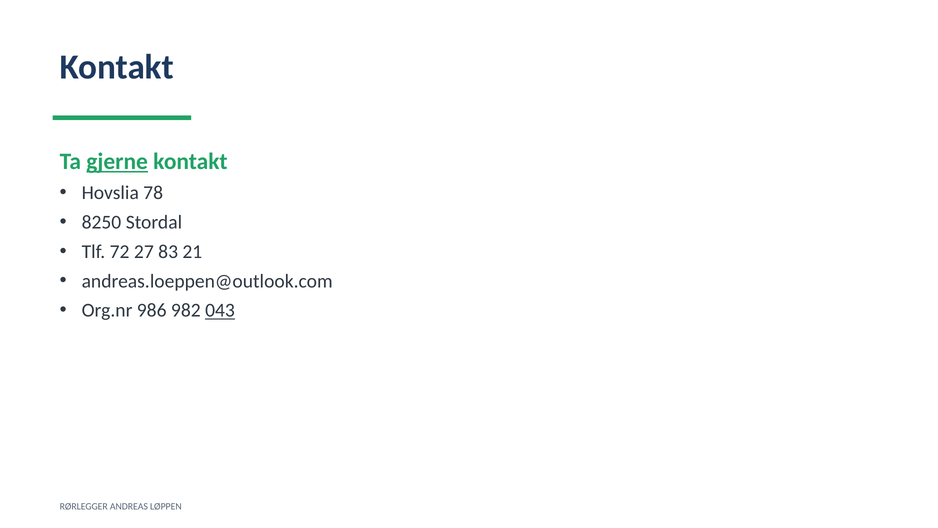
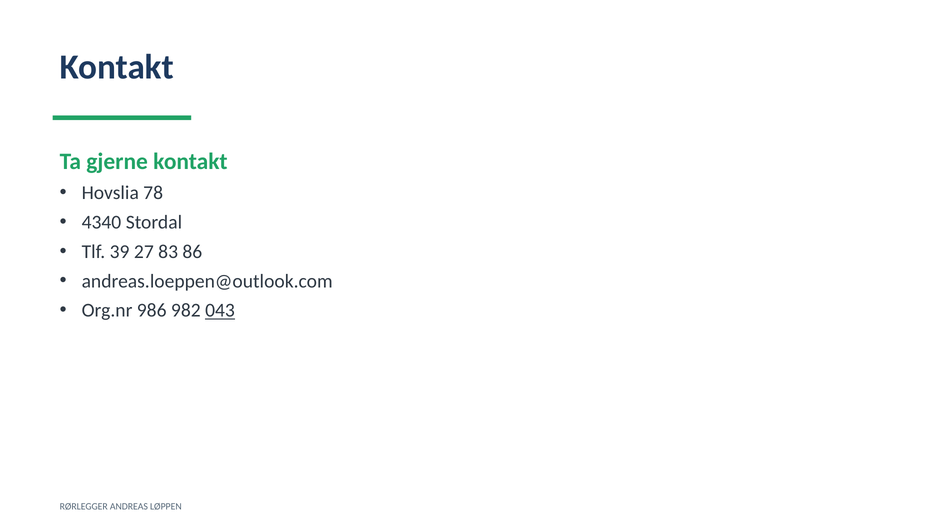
gjerne underline: present -> none
8250: 8250 -> 4340
72: 72 -> 39
21: 21 -> 86
